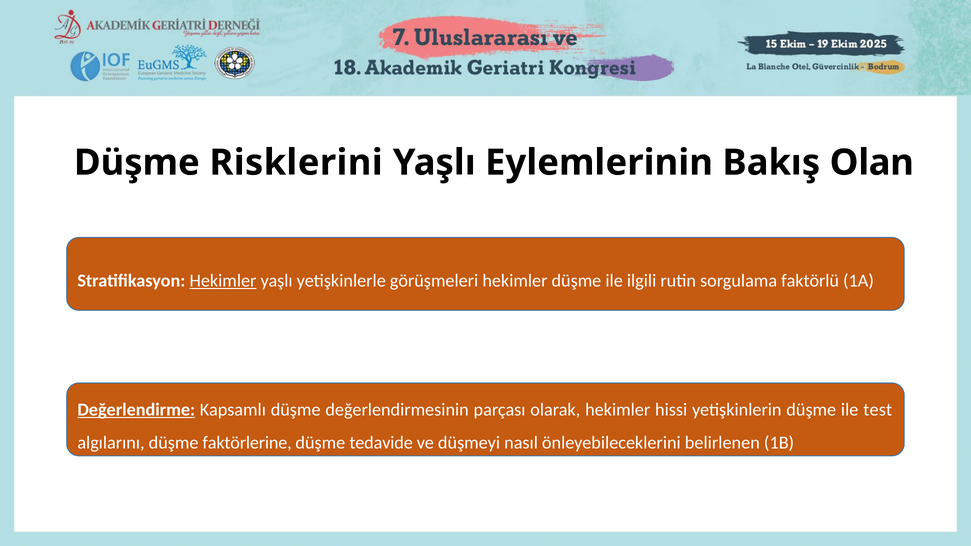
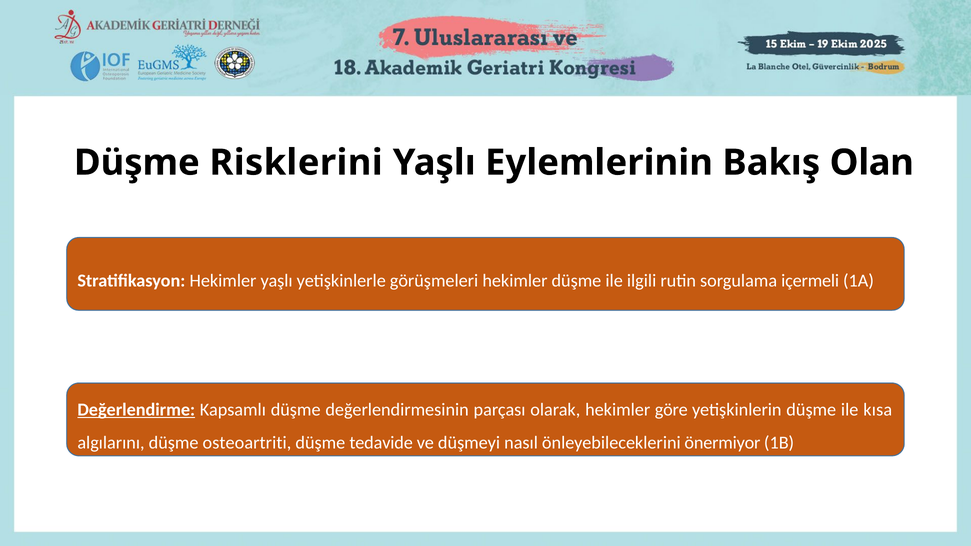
Hekimler at (223, 281) underline: present -> none
faktörlü: faktörlü -> içermeli
hissi: hissi -> göre
test: test -> kısa
faktörlerine: faktörlerine -> osteoartriti
belirlenen: belirlenen -> önermiyor
